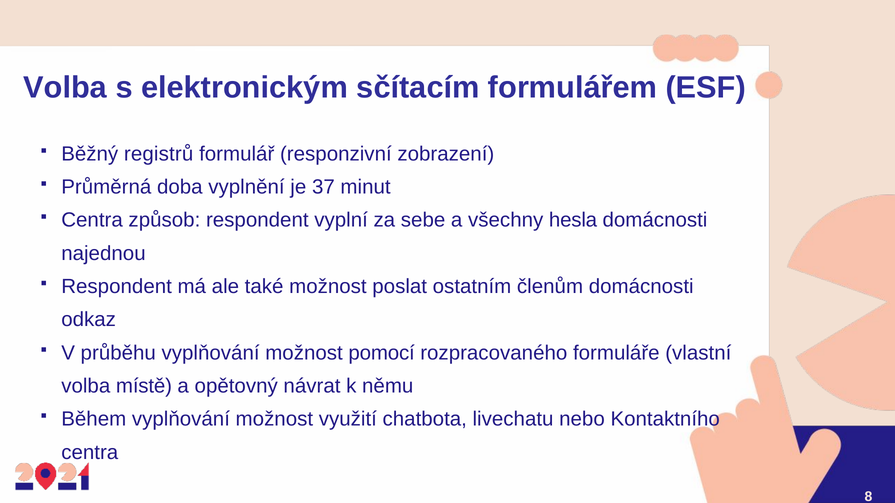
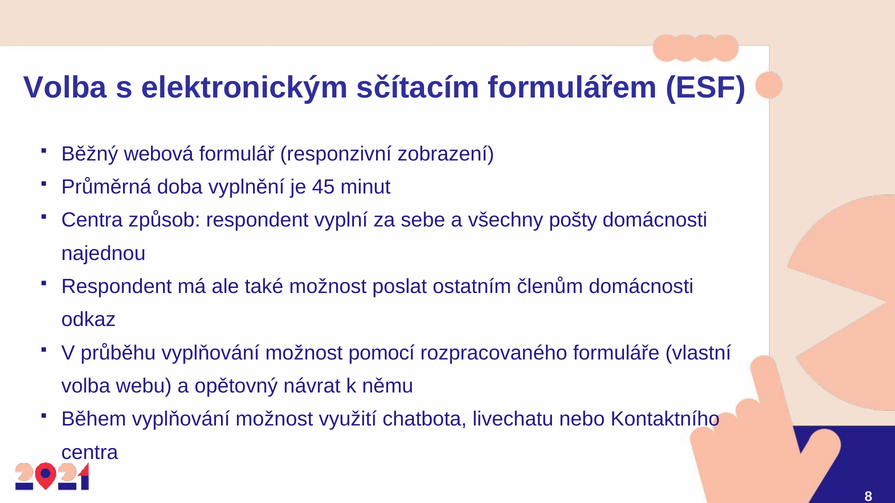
registrů: registrů -> webová
37: 37 -> 45
hesla: hesla -> pošty
místě: místě -> webu
